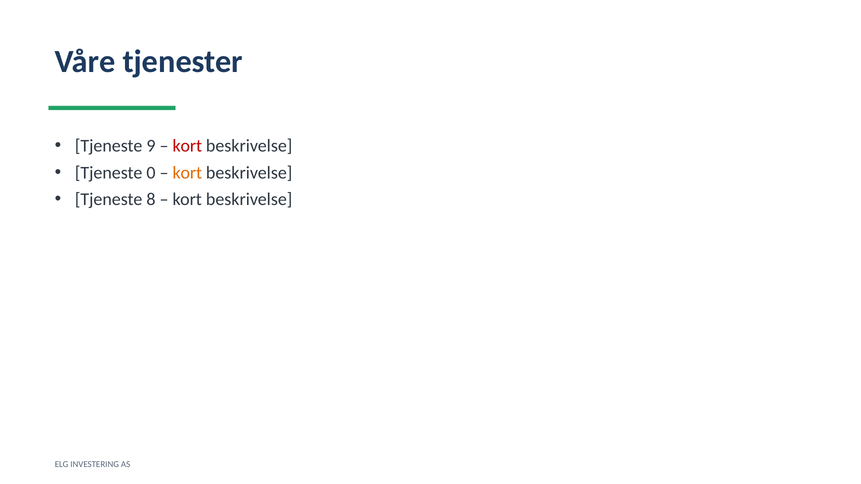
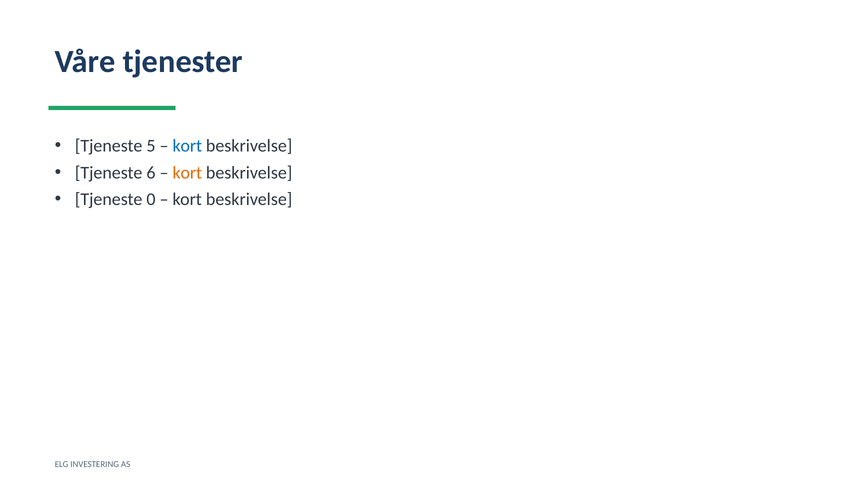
9: 9 -> 5
kort at (187, 146) colour: red -> blue
0: 0 -> 6
8: 8 -> 0
